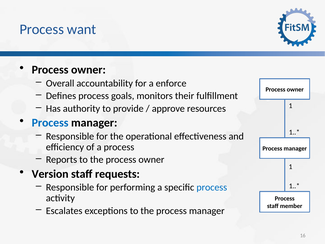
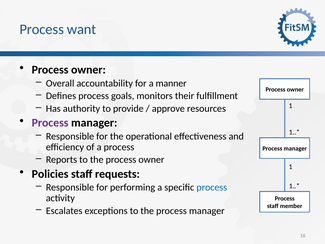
enforce: enforce -> manner
Process at (50, 123) colour: blue -> purple
Version: Version -> Policies
